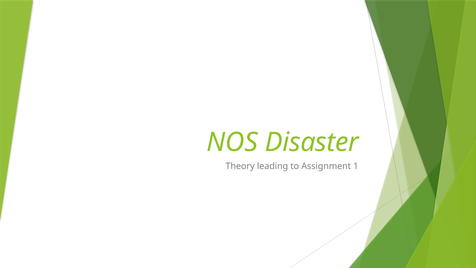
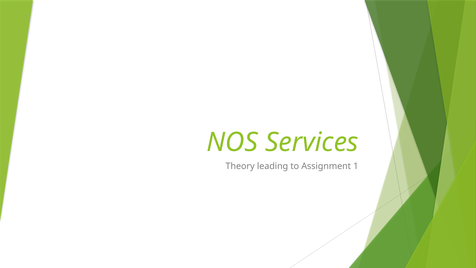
Disaster: Disaster -> Services
